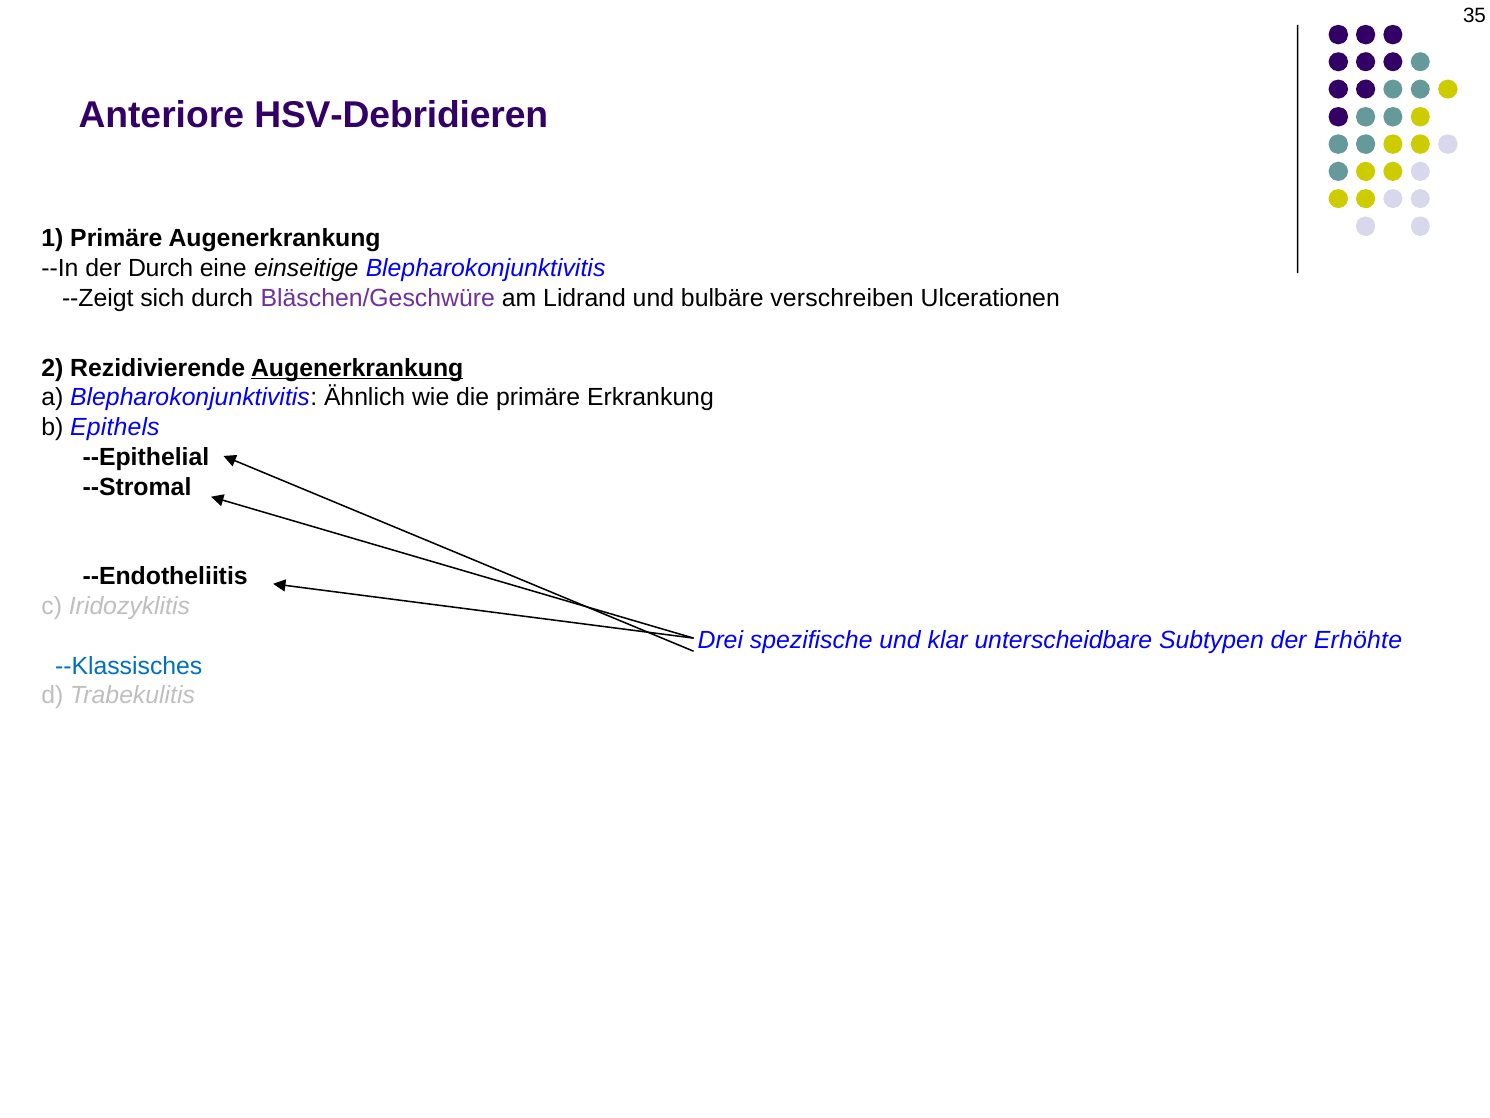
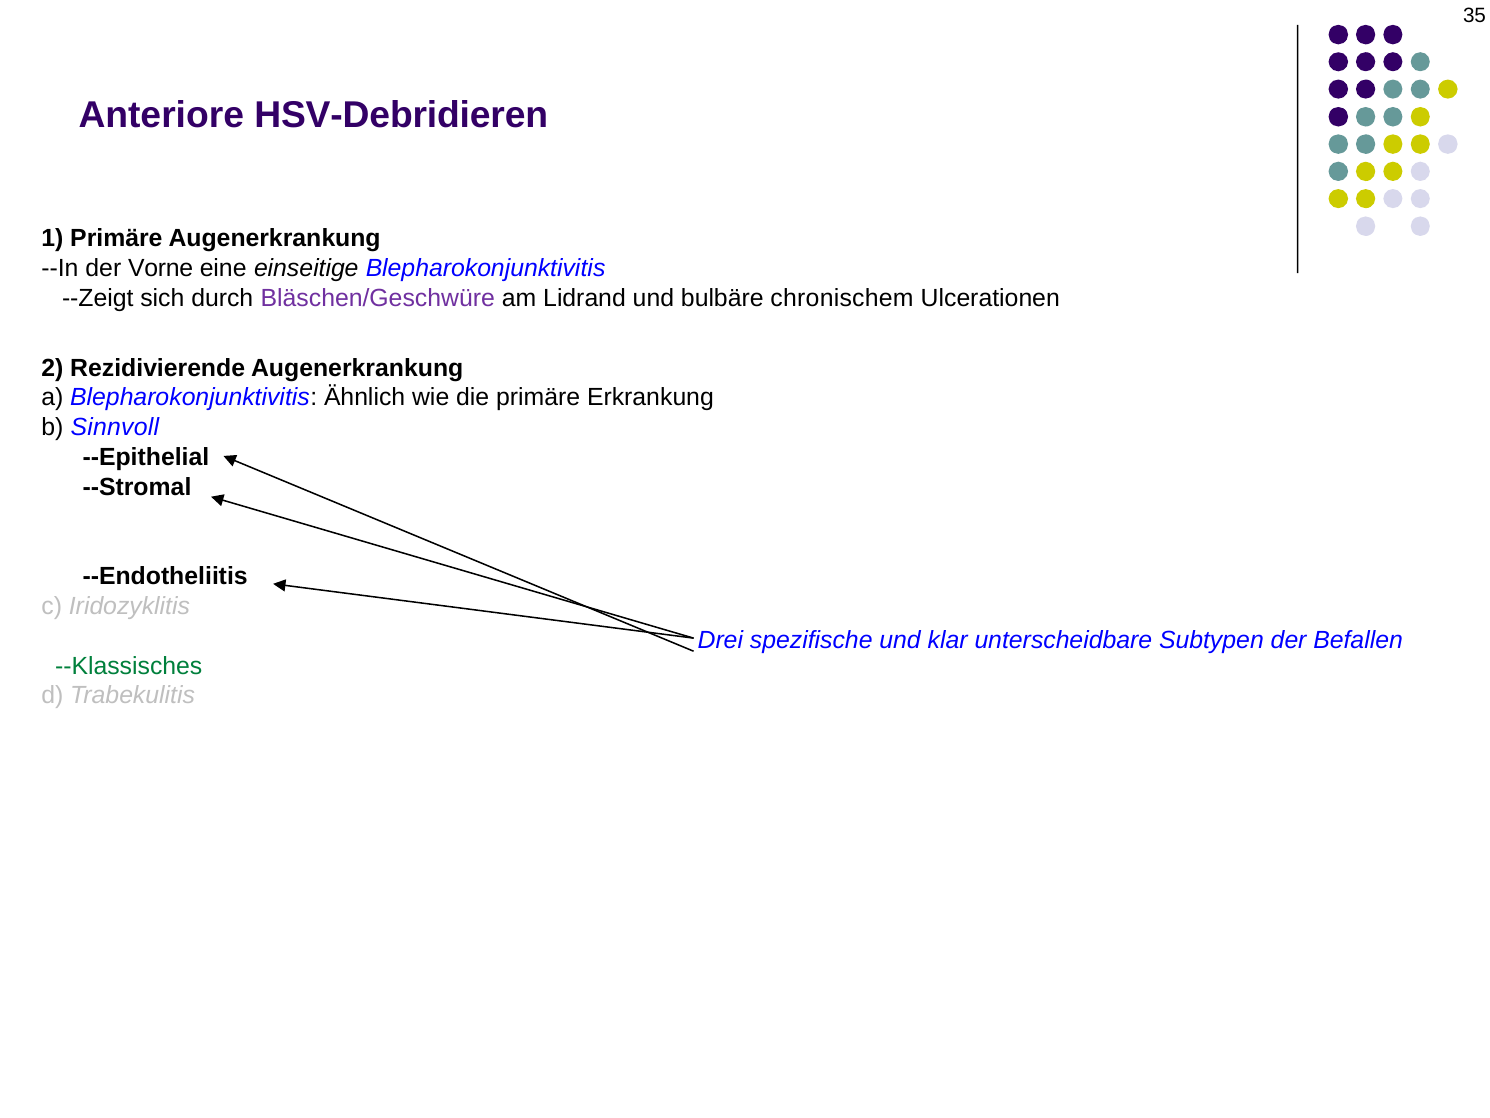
der Durch: Durch -> Vorne
verschreiben: verschreiben -> chronischem
Augenerkrankung at (357, 368) underline: present -> none
Epithels: Epithels -> Sinnvoll
Erhöhte: Erhöhte -> Befallen
--Klassisches colour: blue -> green
